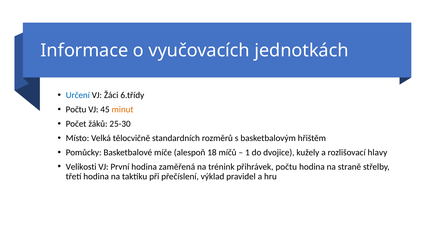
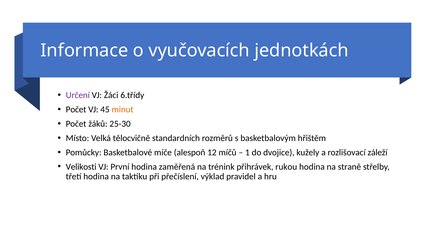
Určení colour: blue -> purple
Počtu at (76, 110): Počtu -> Počet
18: 18 -> 12
hlavy: hlavy -> záleží
přihrávek počtu: počtu -> rukou
